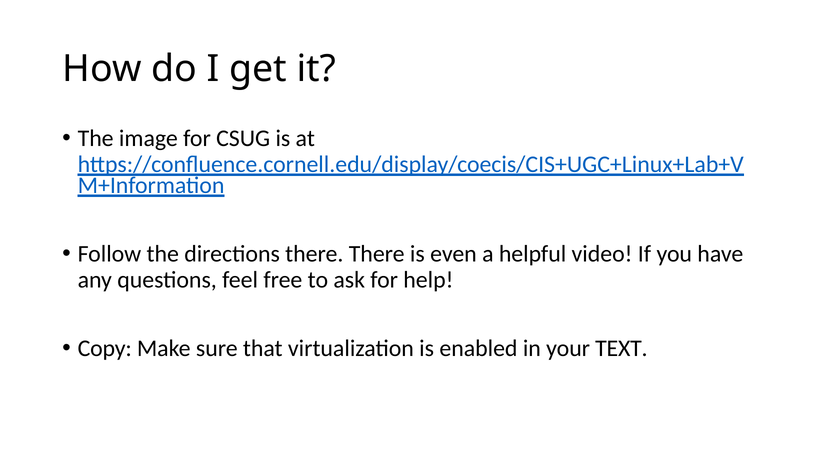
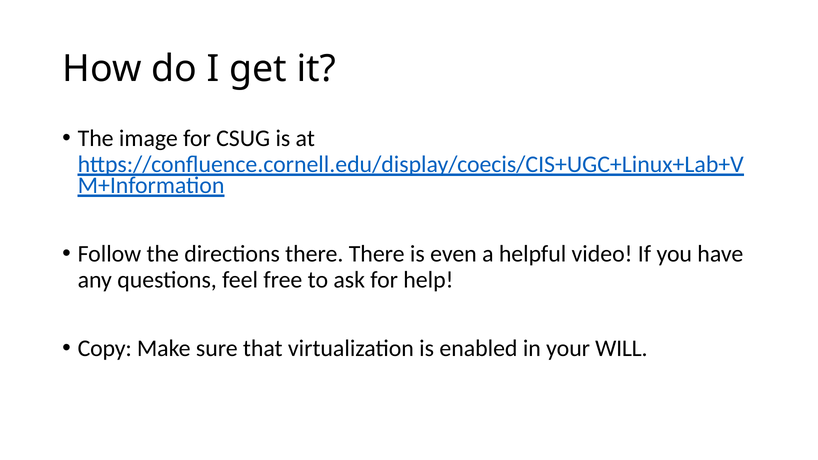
TEXT: TEXT -> WILL
